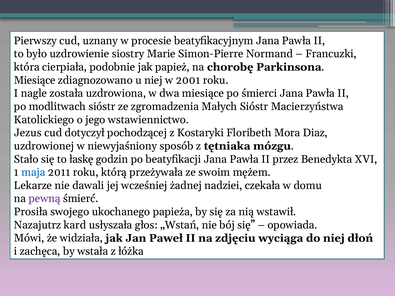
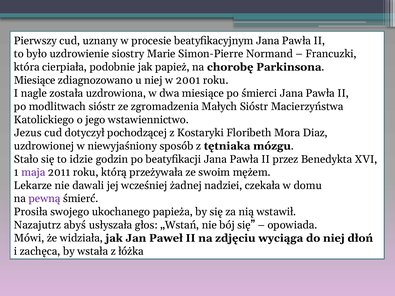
łaskę: łaskę -> idzie
maja colour: blue -> purple
kard: kard -> abyś
